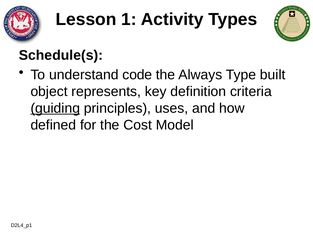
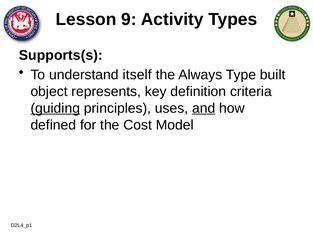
1: 1 -> 9
Schedule(s: Schedule(s -> Supports(s
code: code -> itself
and underline: none -> present
